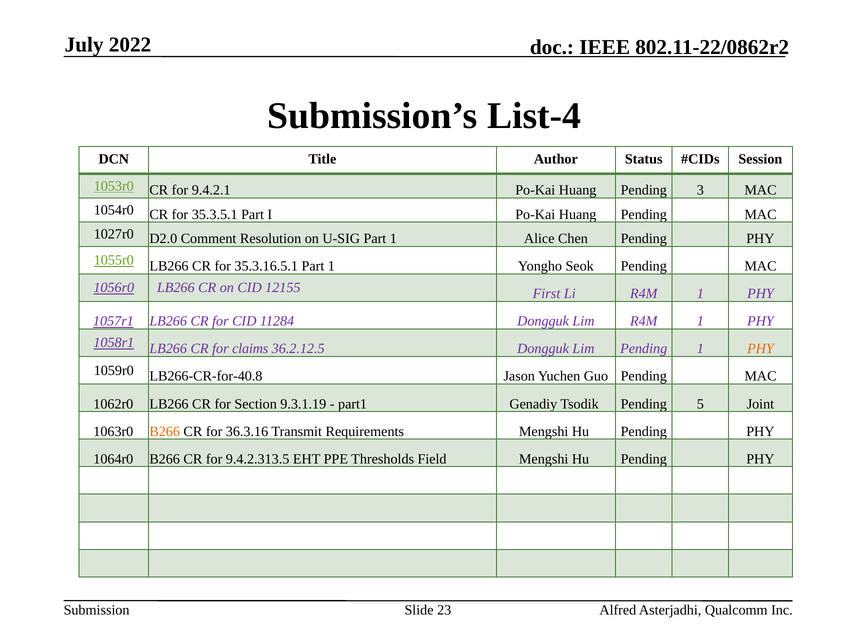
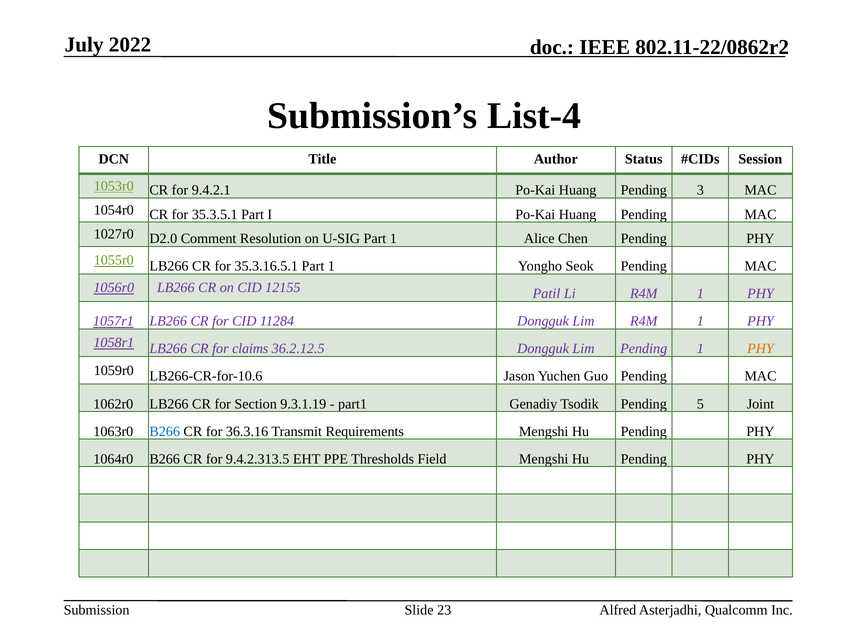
First: First -> Patil
LB266-CR-for-40.8: LB266-CR-for-40.8 -> LB266-CR-for-10.6
B266 at (165, 432) colour: orange -> blue
